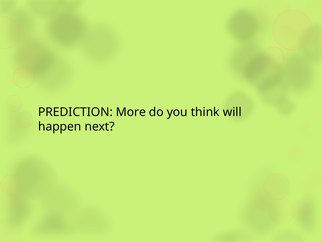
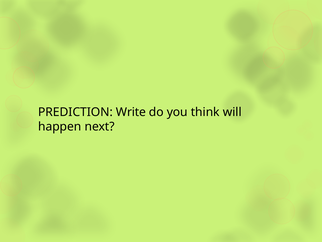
More: More -> Write
